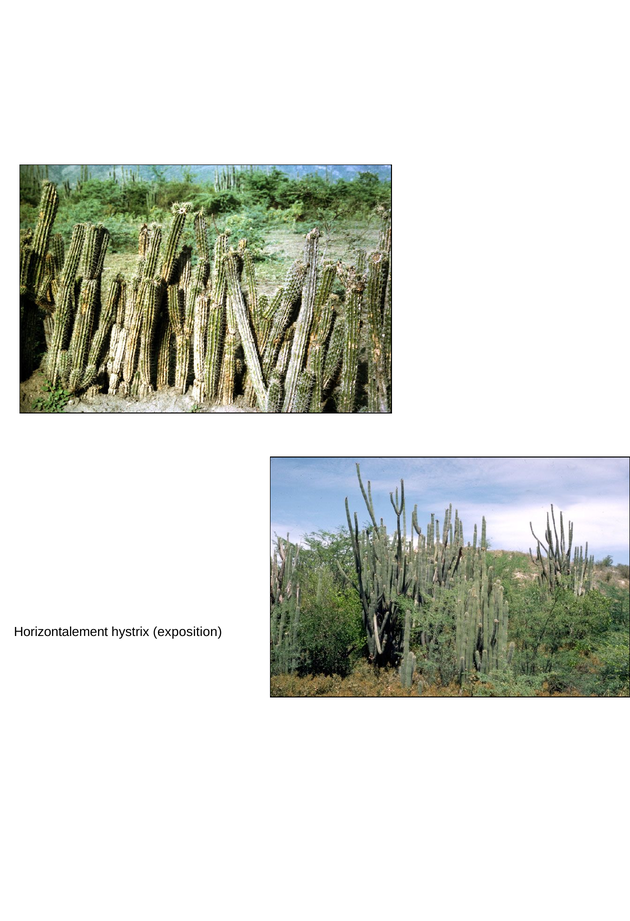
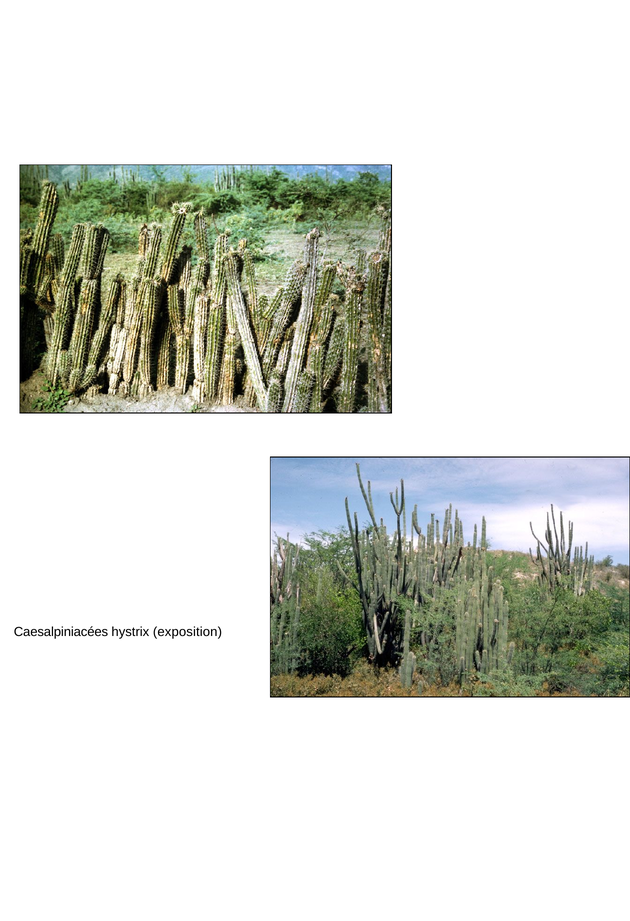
Horizontalement: Horizontalement -> Caesalpiniacées
